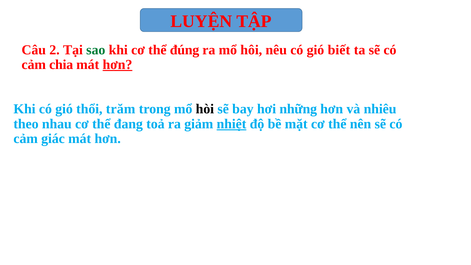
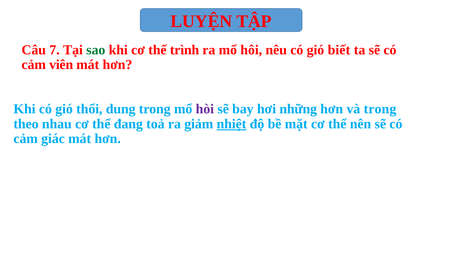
2: 2 -> 7
đúng: đúng -> trình
chia: chia -> viên
hơn at (117, 65) underline: present -> none
trăm: trăm -> dung
hòi colour: black -> purple
và nhiêu: nhiêu -> trong
